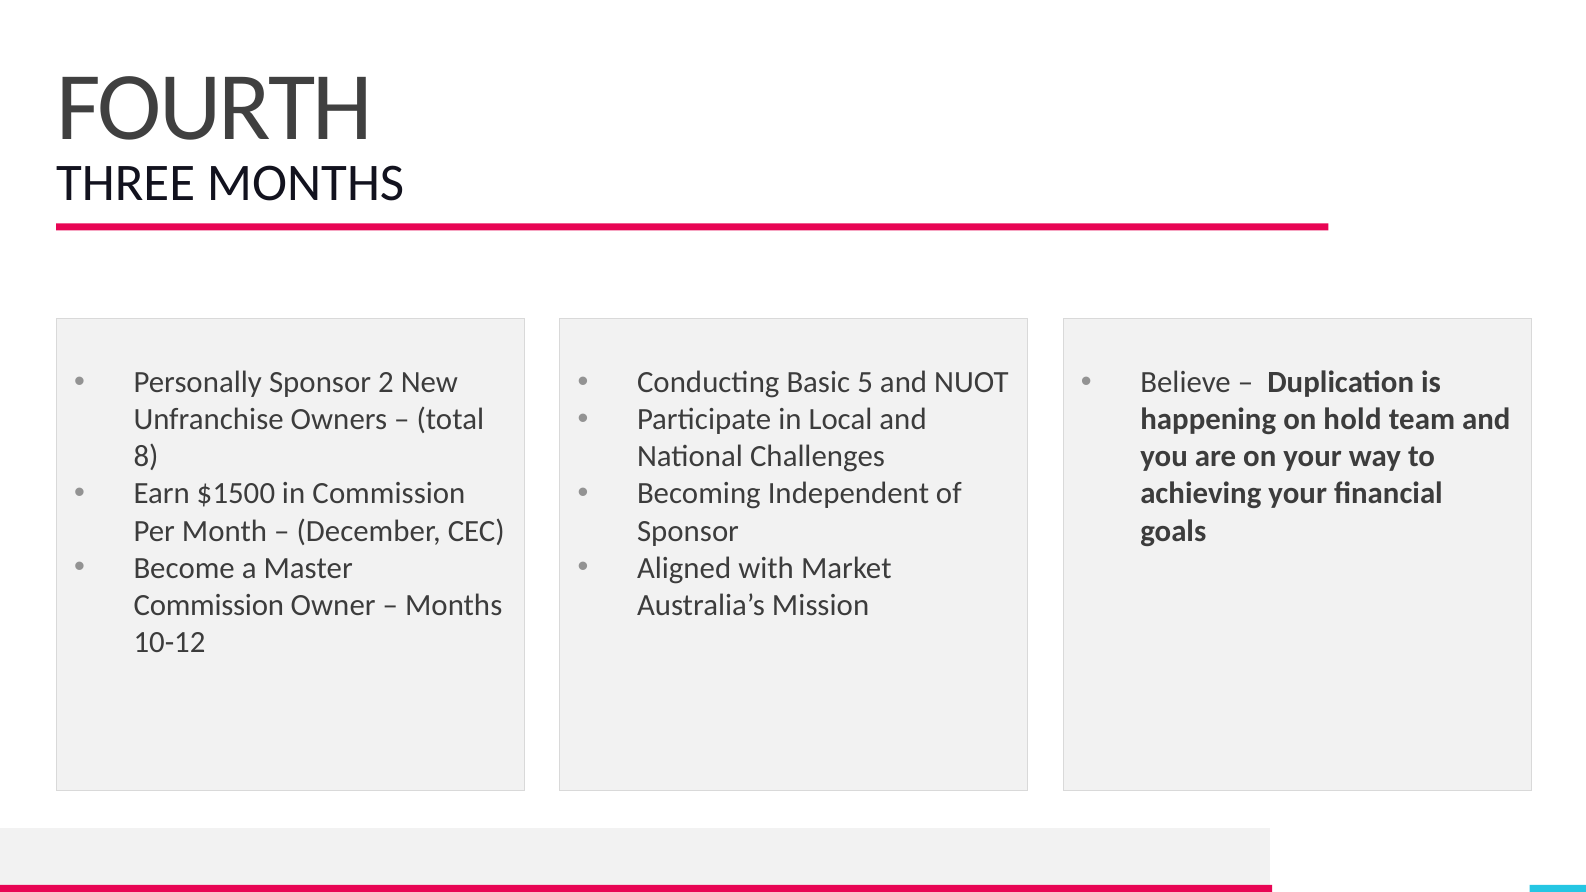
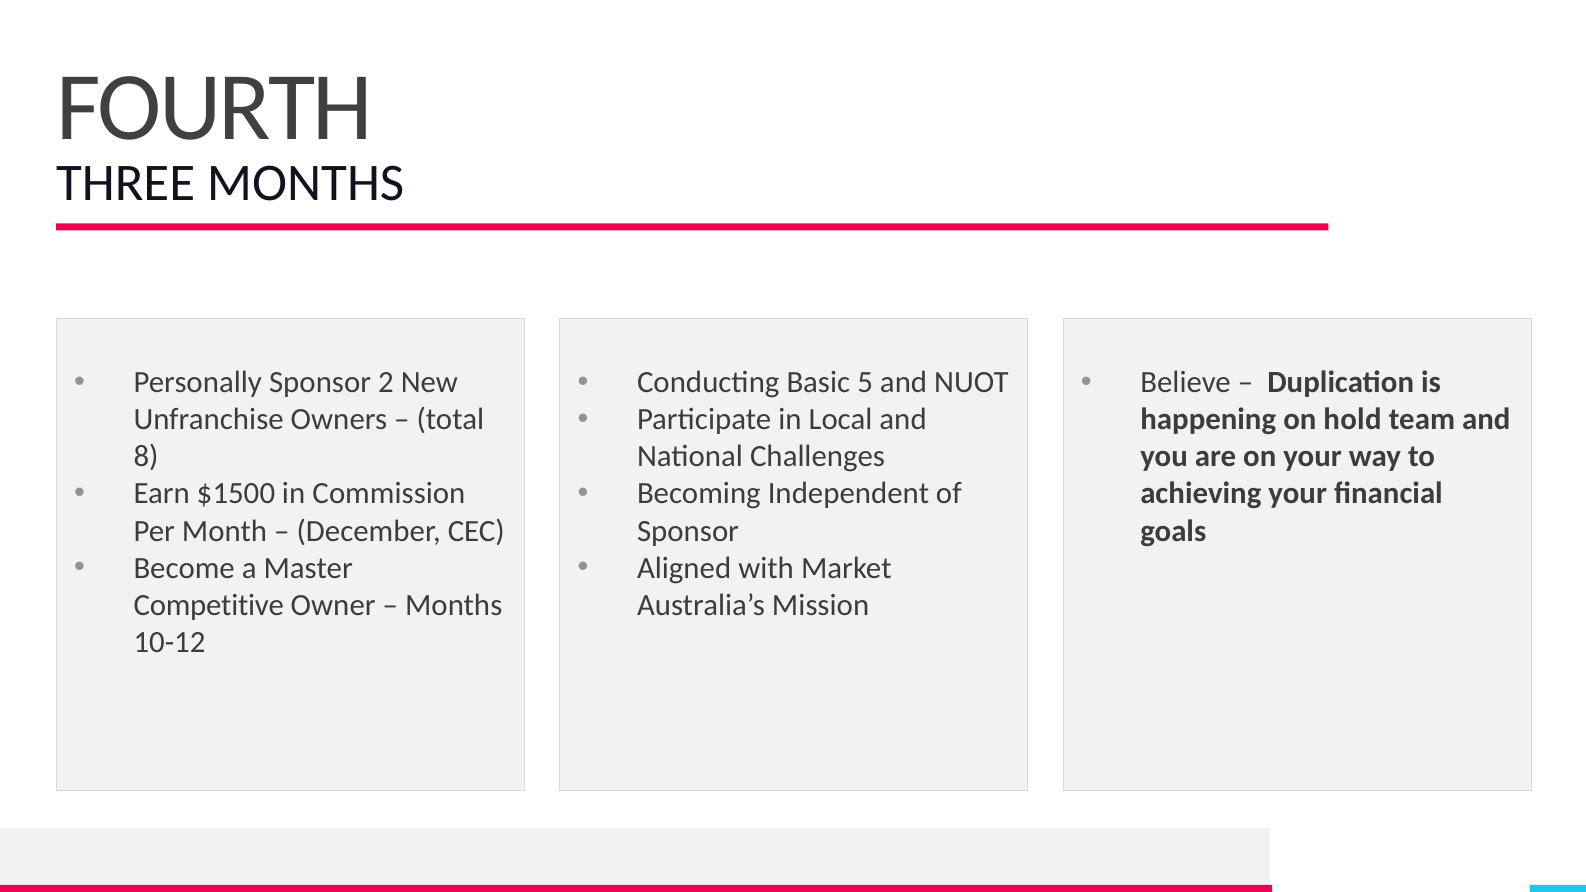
Commission at (209, 605): Commission -> Competitive
